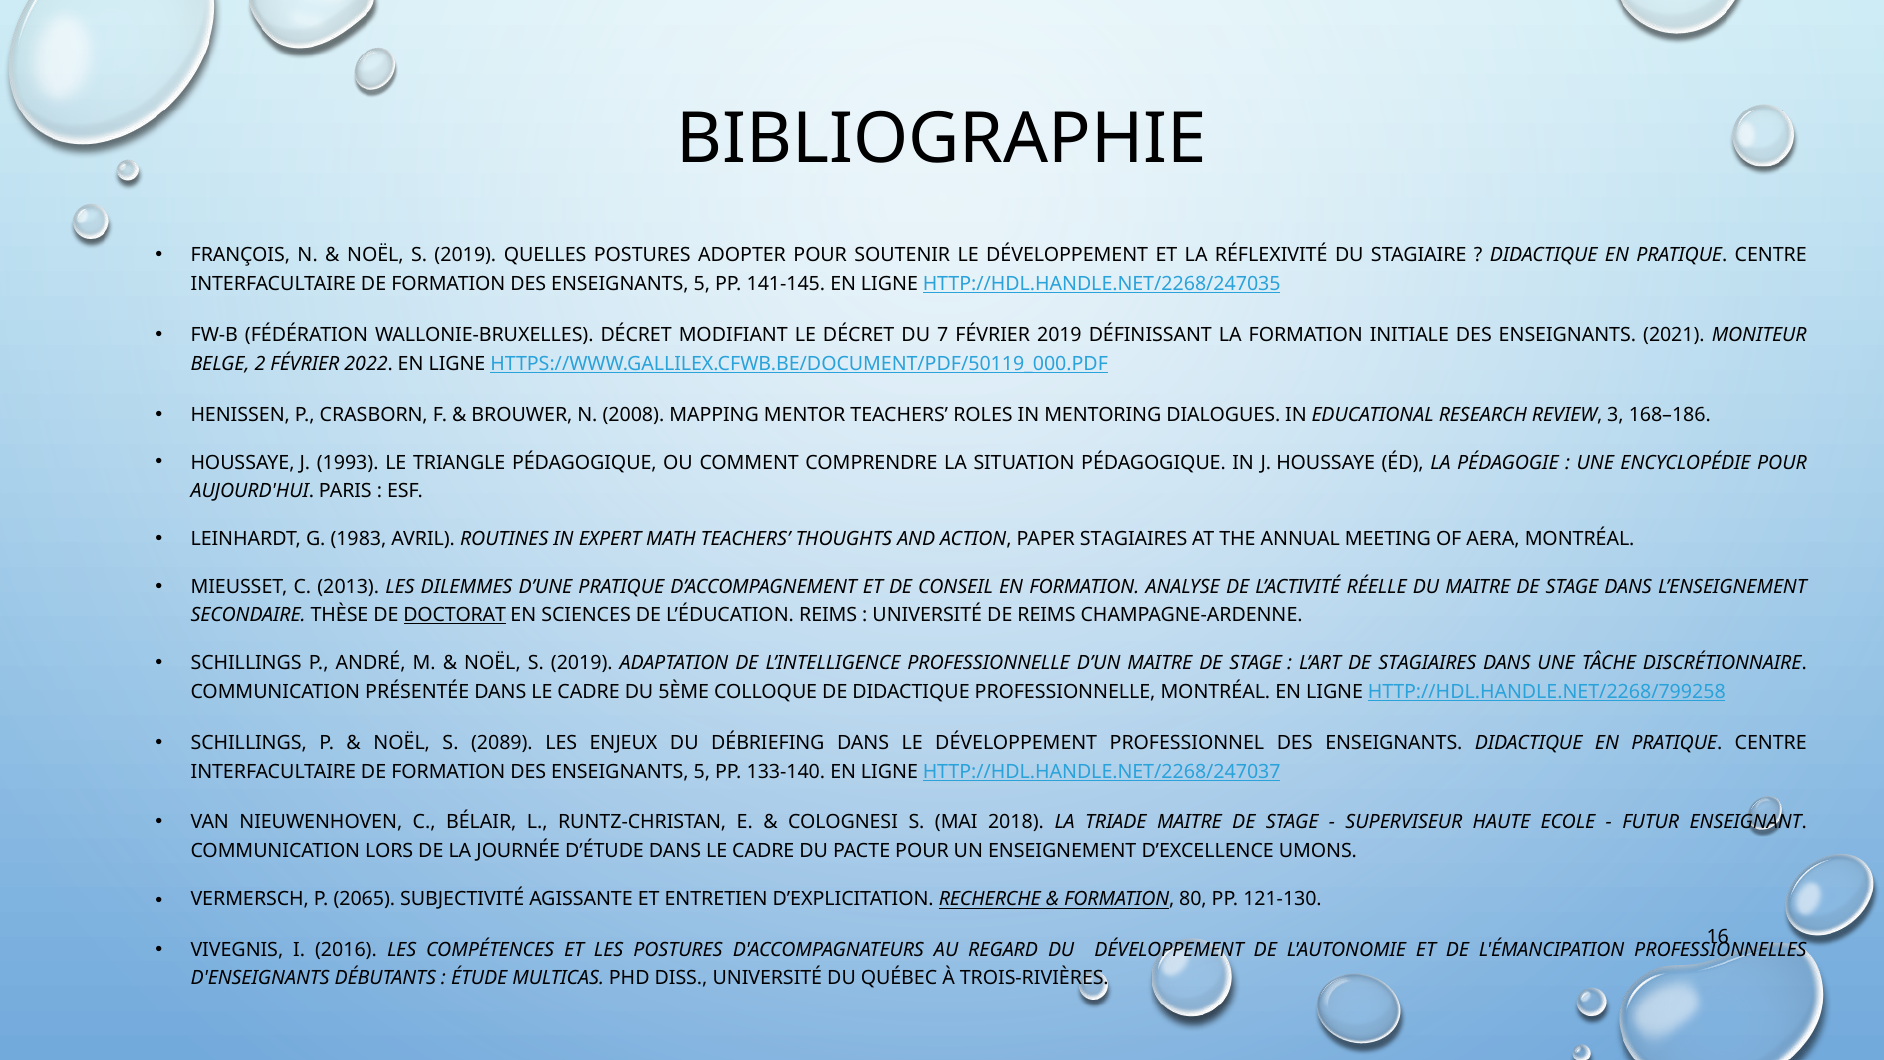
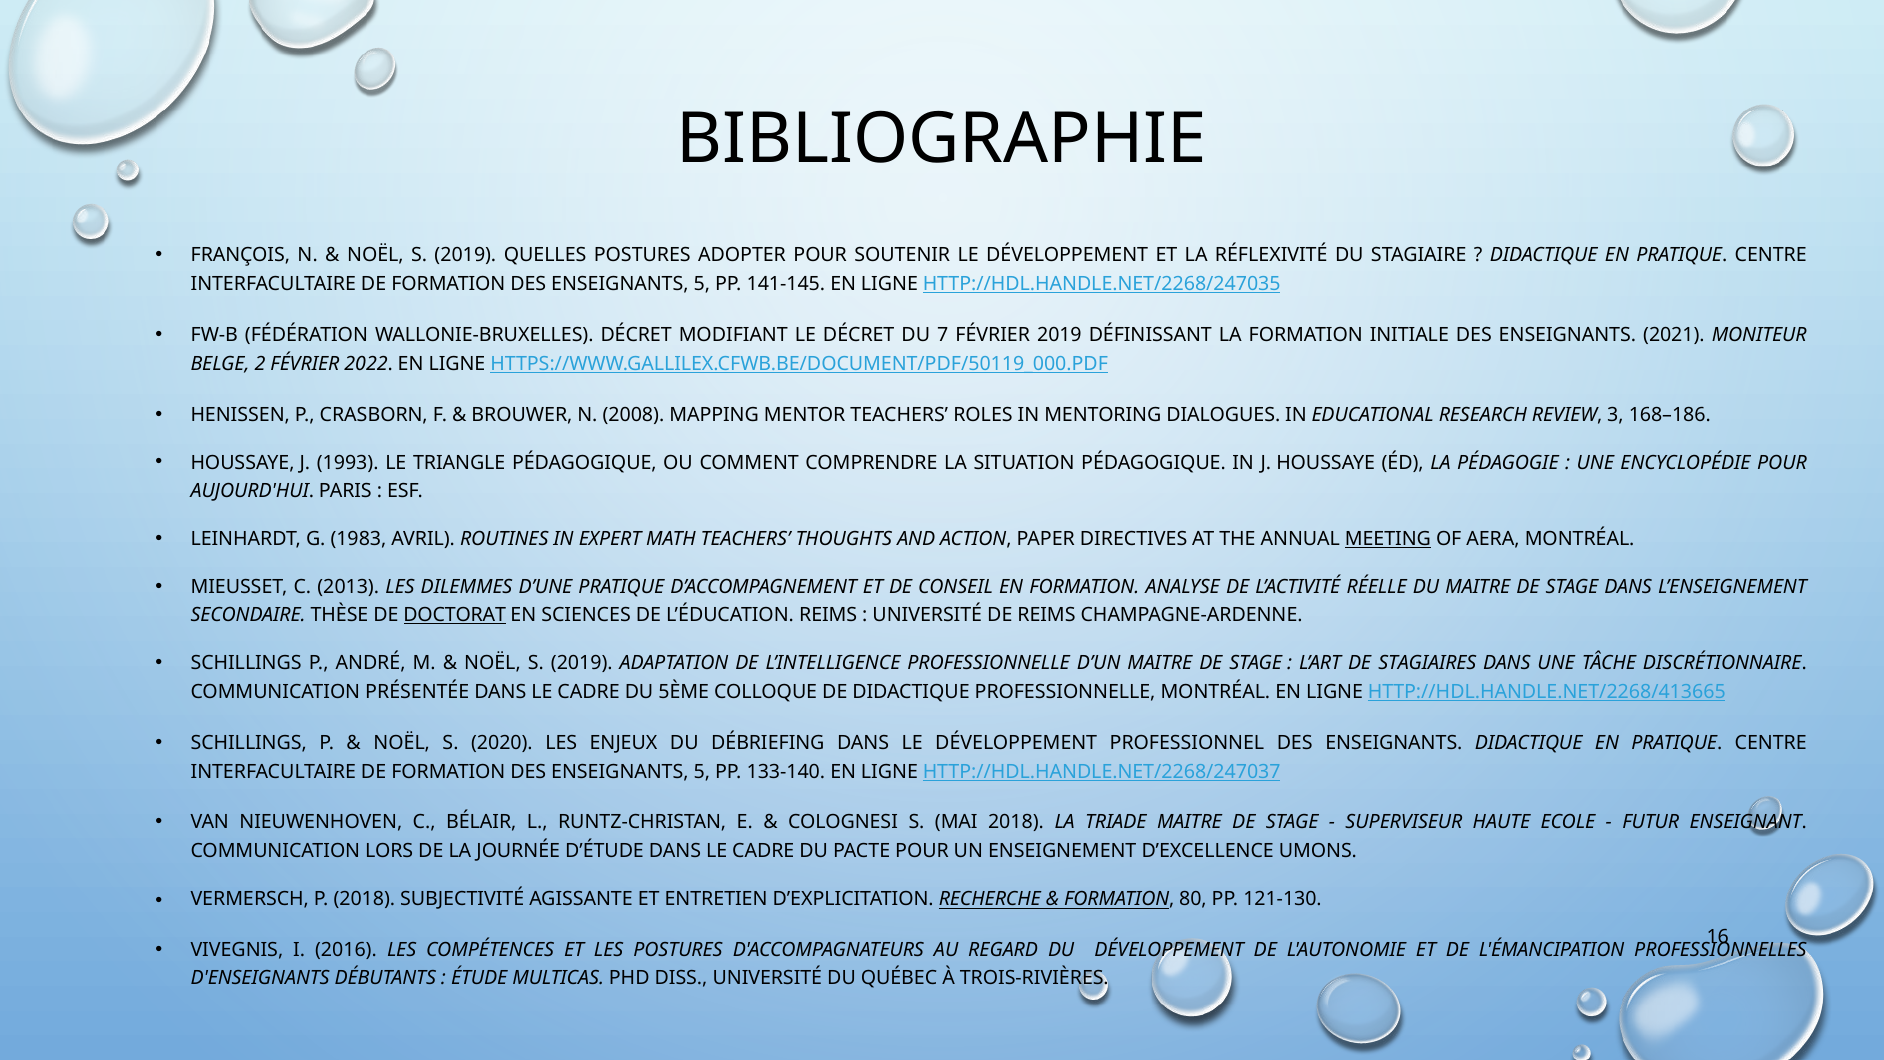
PAPER STAGIAIRES: STAGIAIRES -> DIRECTIVES
MEETING underline: none -> present
HTTP://HDL.HANDLE.NET/2268/799258: HTTP://HDL.HANDLE.NET/2268/799258 -> HTTP://HDL.HANDLE.NET/2268/413665
2089: 2089 -> 2020
P 2065: 2065 -> 2018
